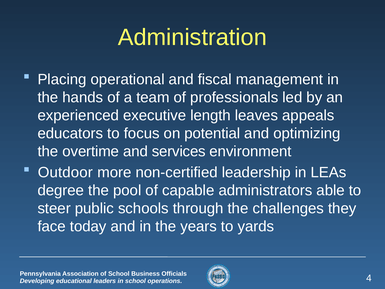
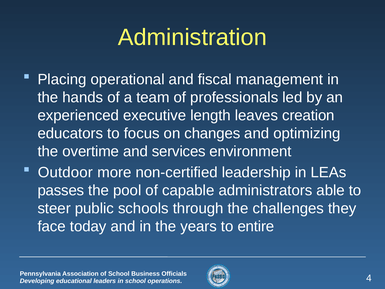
appeals: appeals -> creation
potential: potential -> changes
degree: degree -> passes
yards: yards -> entire
